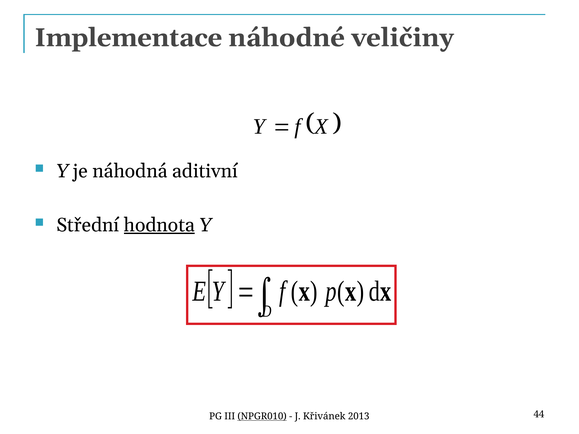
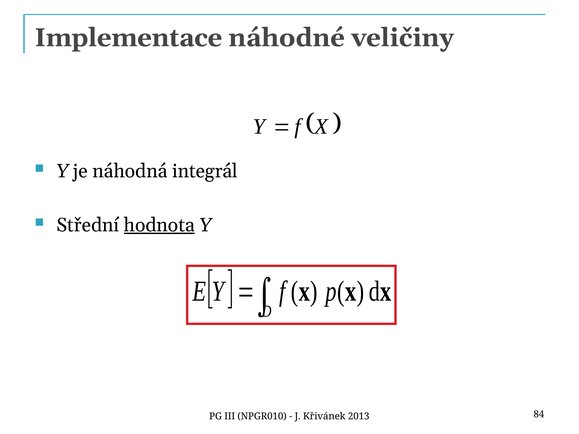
aditivní: aditivní -> integrál
NPGR010 underline: present -> none
44: 44 -> 84
